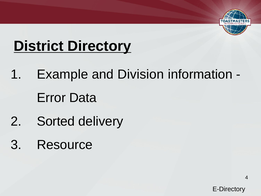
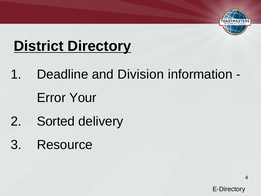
Example: Example -> Deadline
Data: Data -> Your
